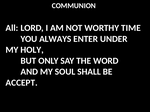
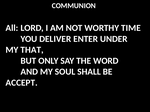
ALWAYS: ALWAYS -> DELIVER
HOLY: HOLY -> THAT
